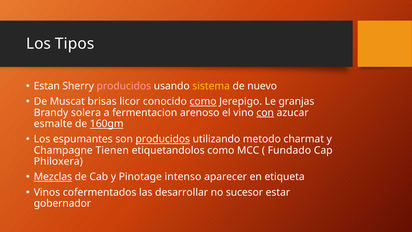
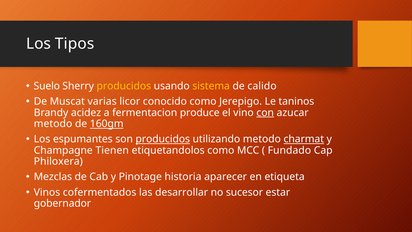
Estan: Estan -> Suelo
producidos at (124, 86) colour: pink -> yellow
nuevo: nuevo -> calido
brisas: brisas -> varias
como at (203, 101) underline: present -> none
granjas: granjas -> taninos
solera: solera -> acidez
arenoso: arenoso -> produce
esmalte at (53, 124): esmalte -> metodo
charmat underline: none -> present
Mezclas underline: present -> none
intenso: intenso -> historia
